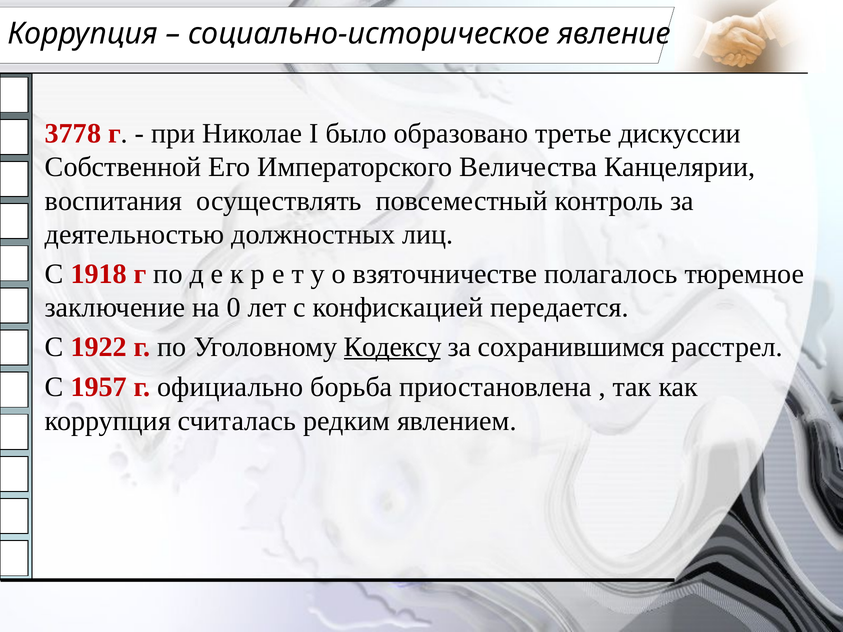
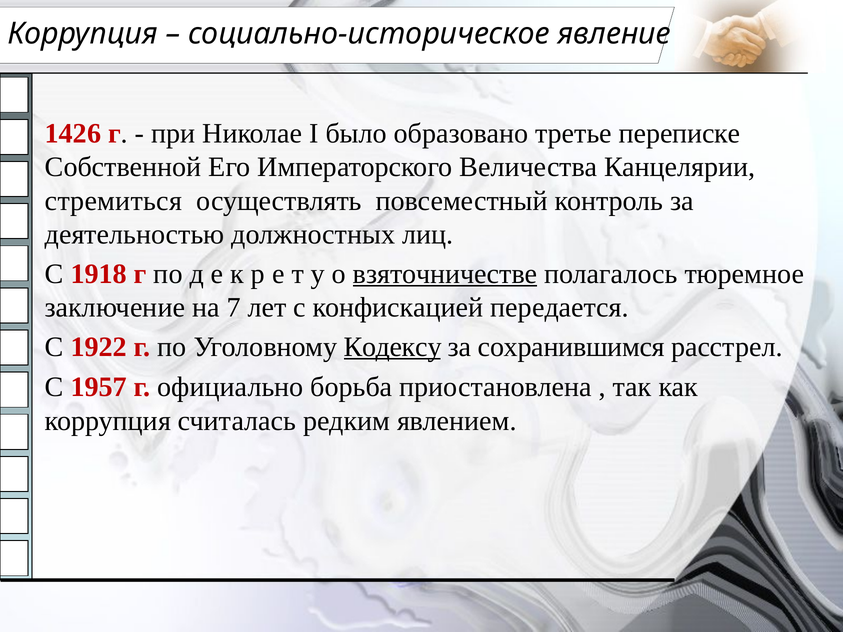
3778: 3778 -> 1426
дискуссии: дискуссии -> переписке
воспитания: воспитания -> стремиться
взяточничестве underline: none -> present
0: 0 -> 7
